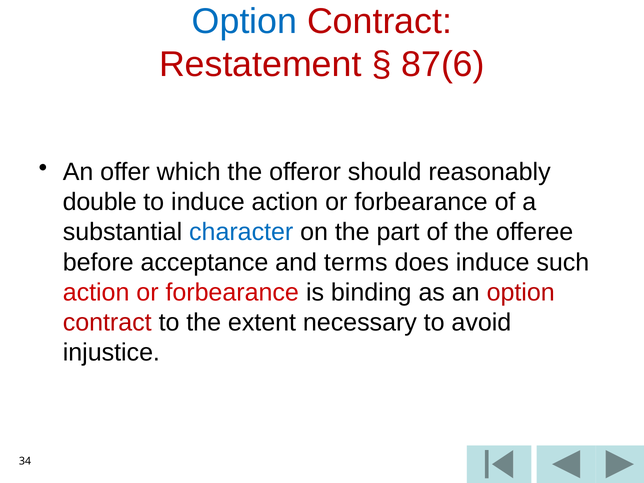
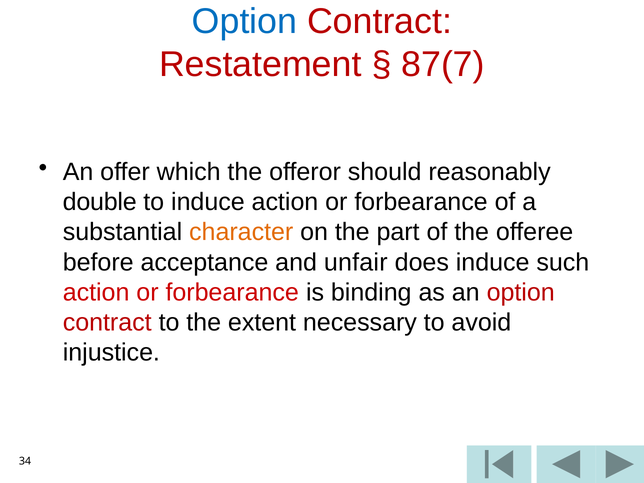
87(6: 87(6 -> 87(7
character colour: blue -> orange
terms: terms -> unfair
